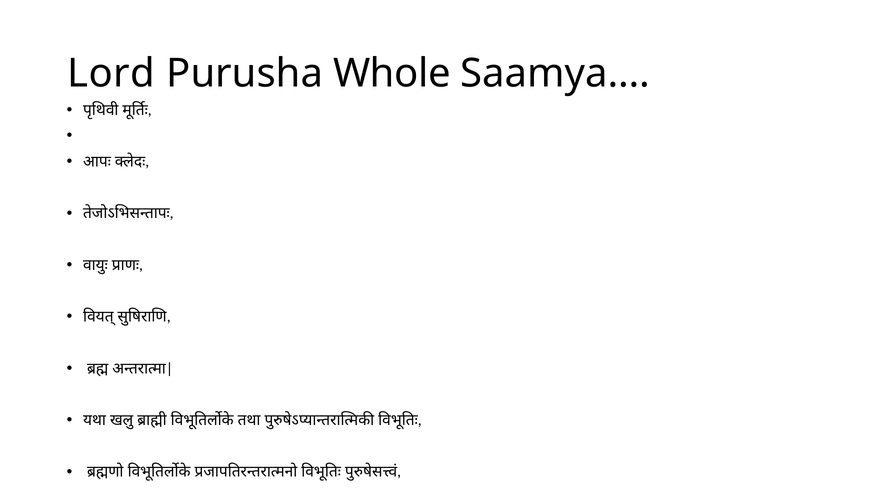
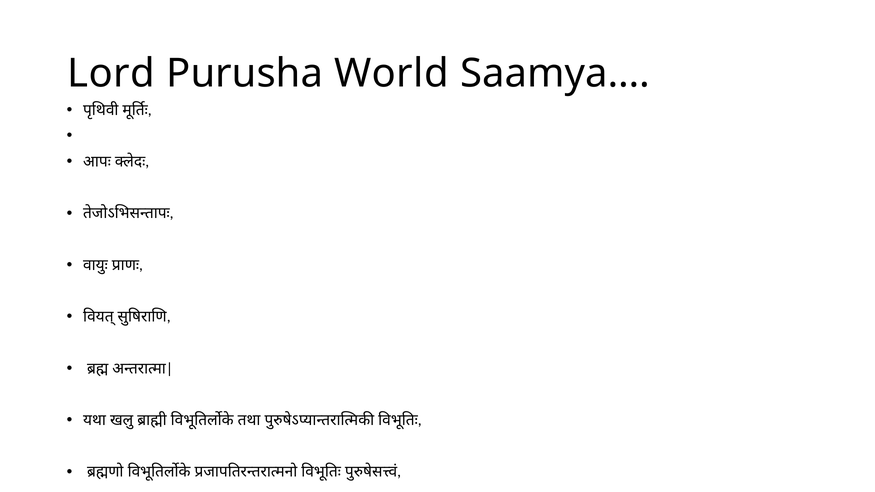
Whole: Whole -> World
